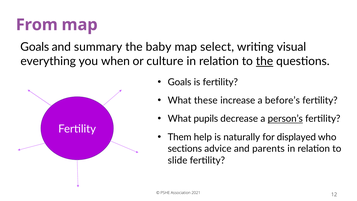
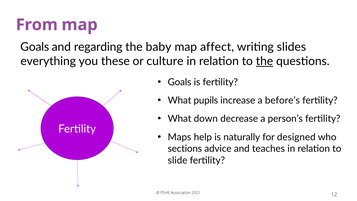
summary: summary -> regarding
select: select -> affect
visual: visual -> slides
when: when -> these
these: these -> pupils
pupils: pupils -> down
person’s underline: present -> none
Them: Them -> Maps
displayed: displayed -> designed
parents: parents -> teaches
